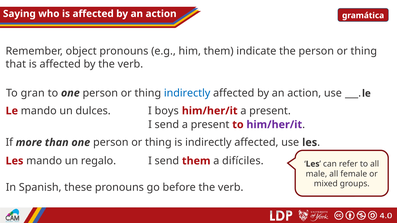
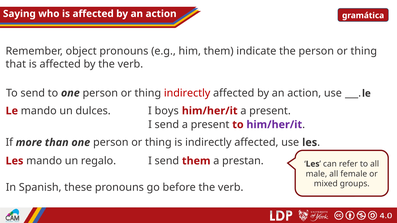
To gran: gran -> send
indirectly at (187, 93) colour: blue -> red
difíciles: difíciles -> prestan
